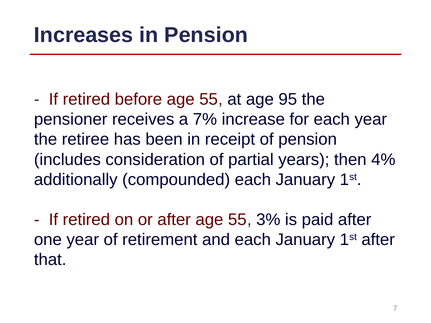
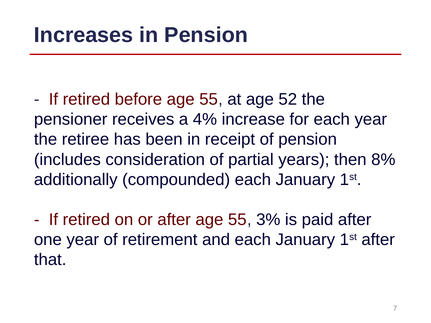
95: 95 -> 52
7%: 7% -> 4%
4%: 4% -> 8%
